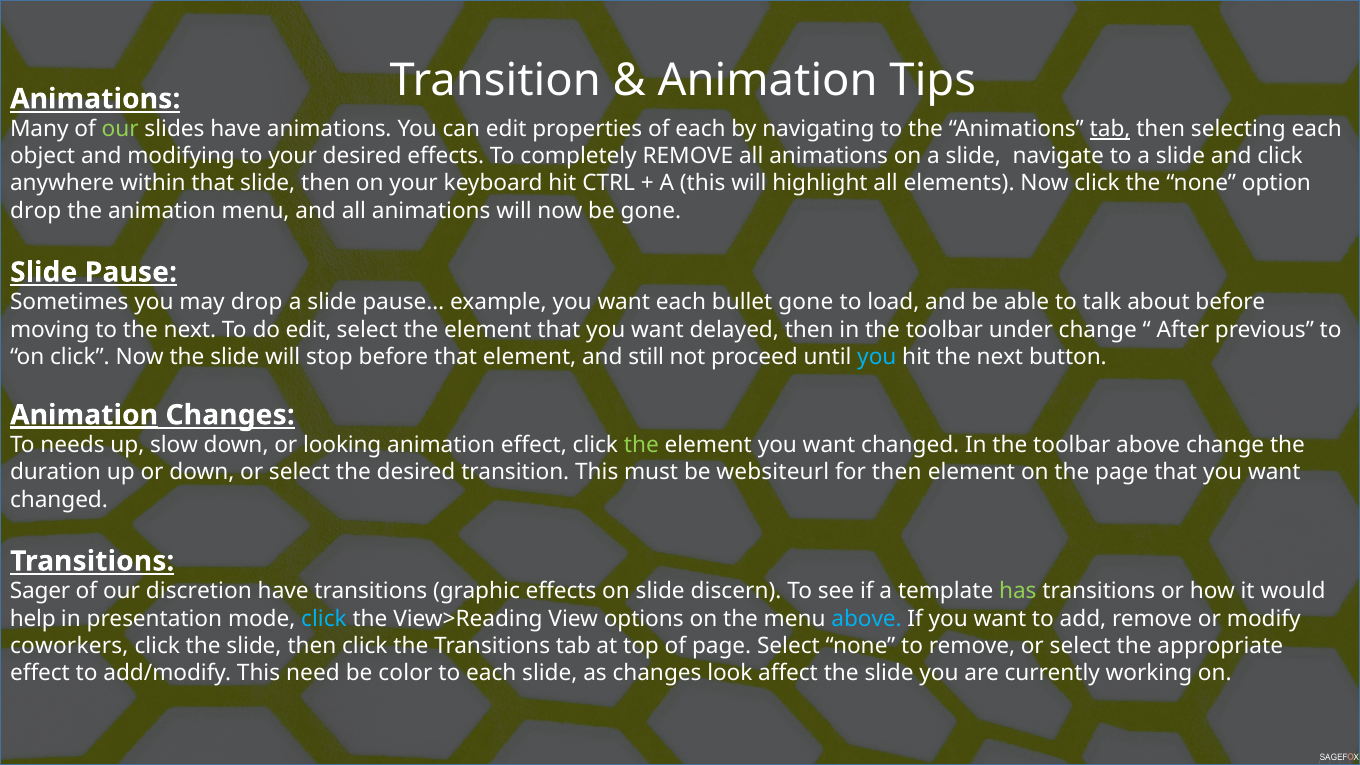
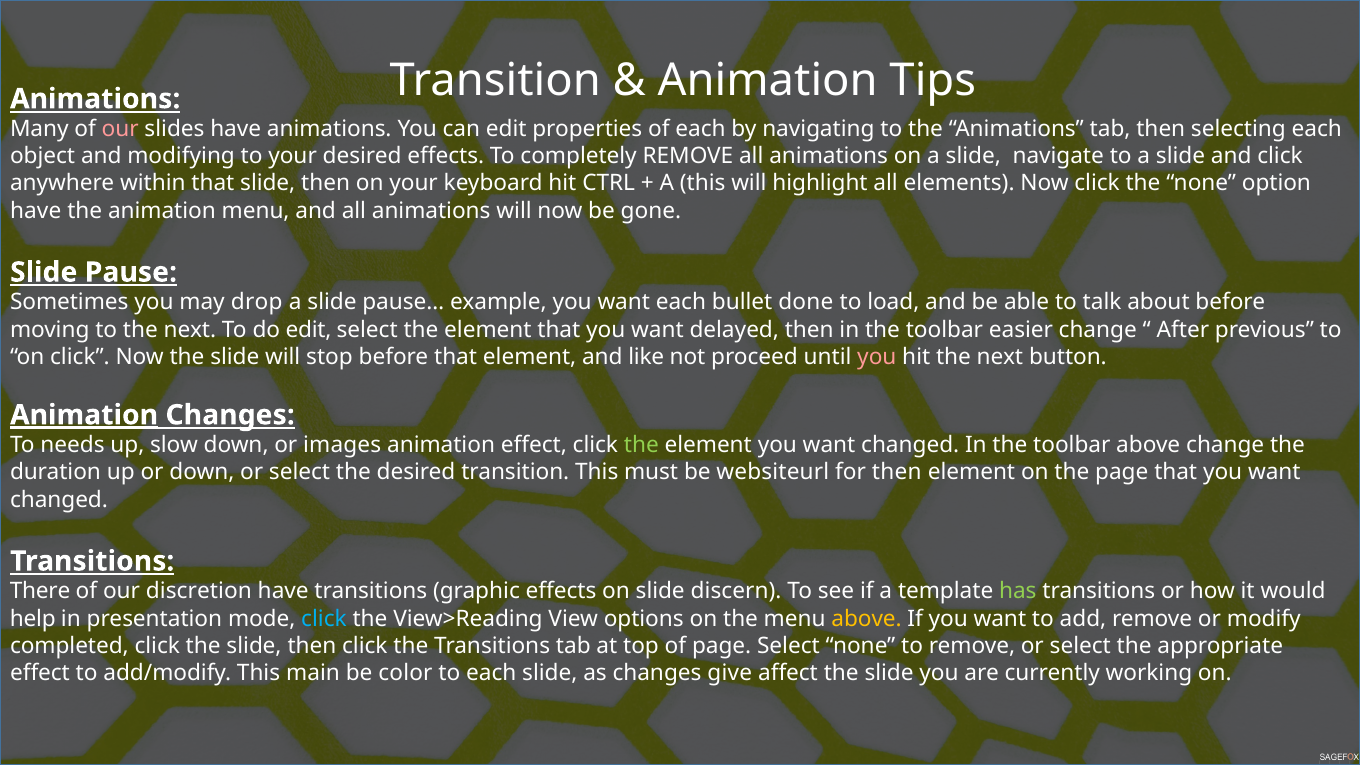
our at (120, 129) colour: light green -> pink
tab at (1110, 129) underline: present -> none
drop at (36, 211): drop -> have
bullet gone: gone -> done
under: under -> easier
still: still -> like
you at (877, 357) colour: light blue -> pink
looking: looking -> images
Sager: Sager -> There
above at (867, 619) colour: light blue -> yellow
coworkers: coworkers -> completed
need: need -> main
look: look -> give
